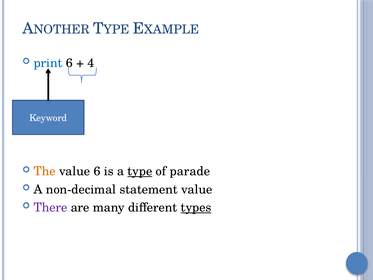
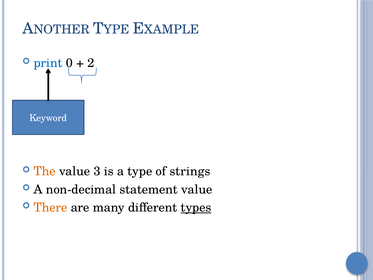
6 at (69, 63): 6 -> 0
4: 4 -> 2
value 6: 6 -> 3
type underline: present -> none
parade: parade -> strings
There colour: purple -> orange
